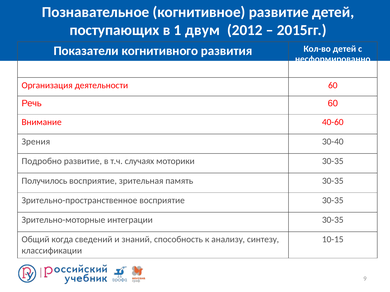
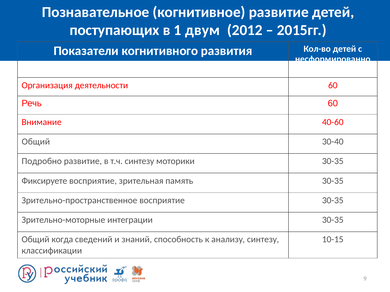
Зрения at (36, 142): Зрения -> Общий
т.ч случаях: случаях -> синтезу
Получилось: Получилось -> Фиксируете
